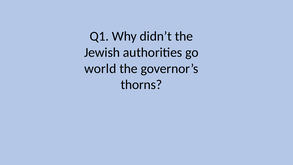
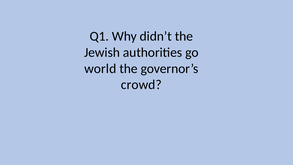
thorns: thorns -> crowd
